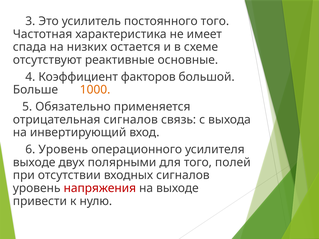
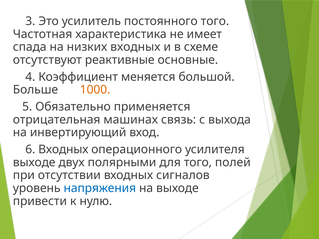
низких остается: остается -> входных
факторов: факторов -> меняется
отрицательная сигналов: сигналов -> машинах
6 Уровень: Уровень -> Входных
напряжения colour: red -> blue
